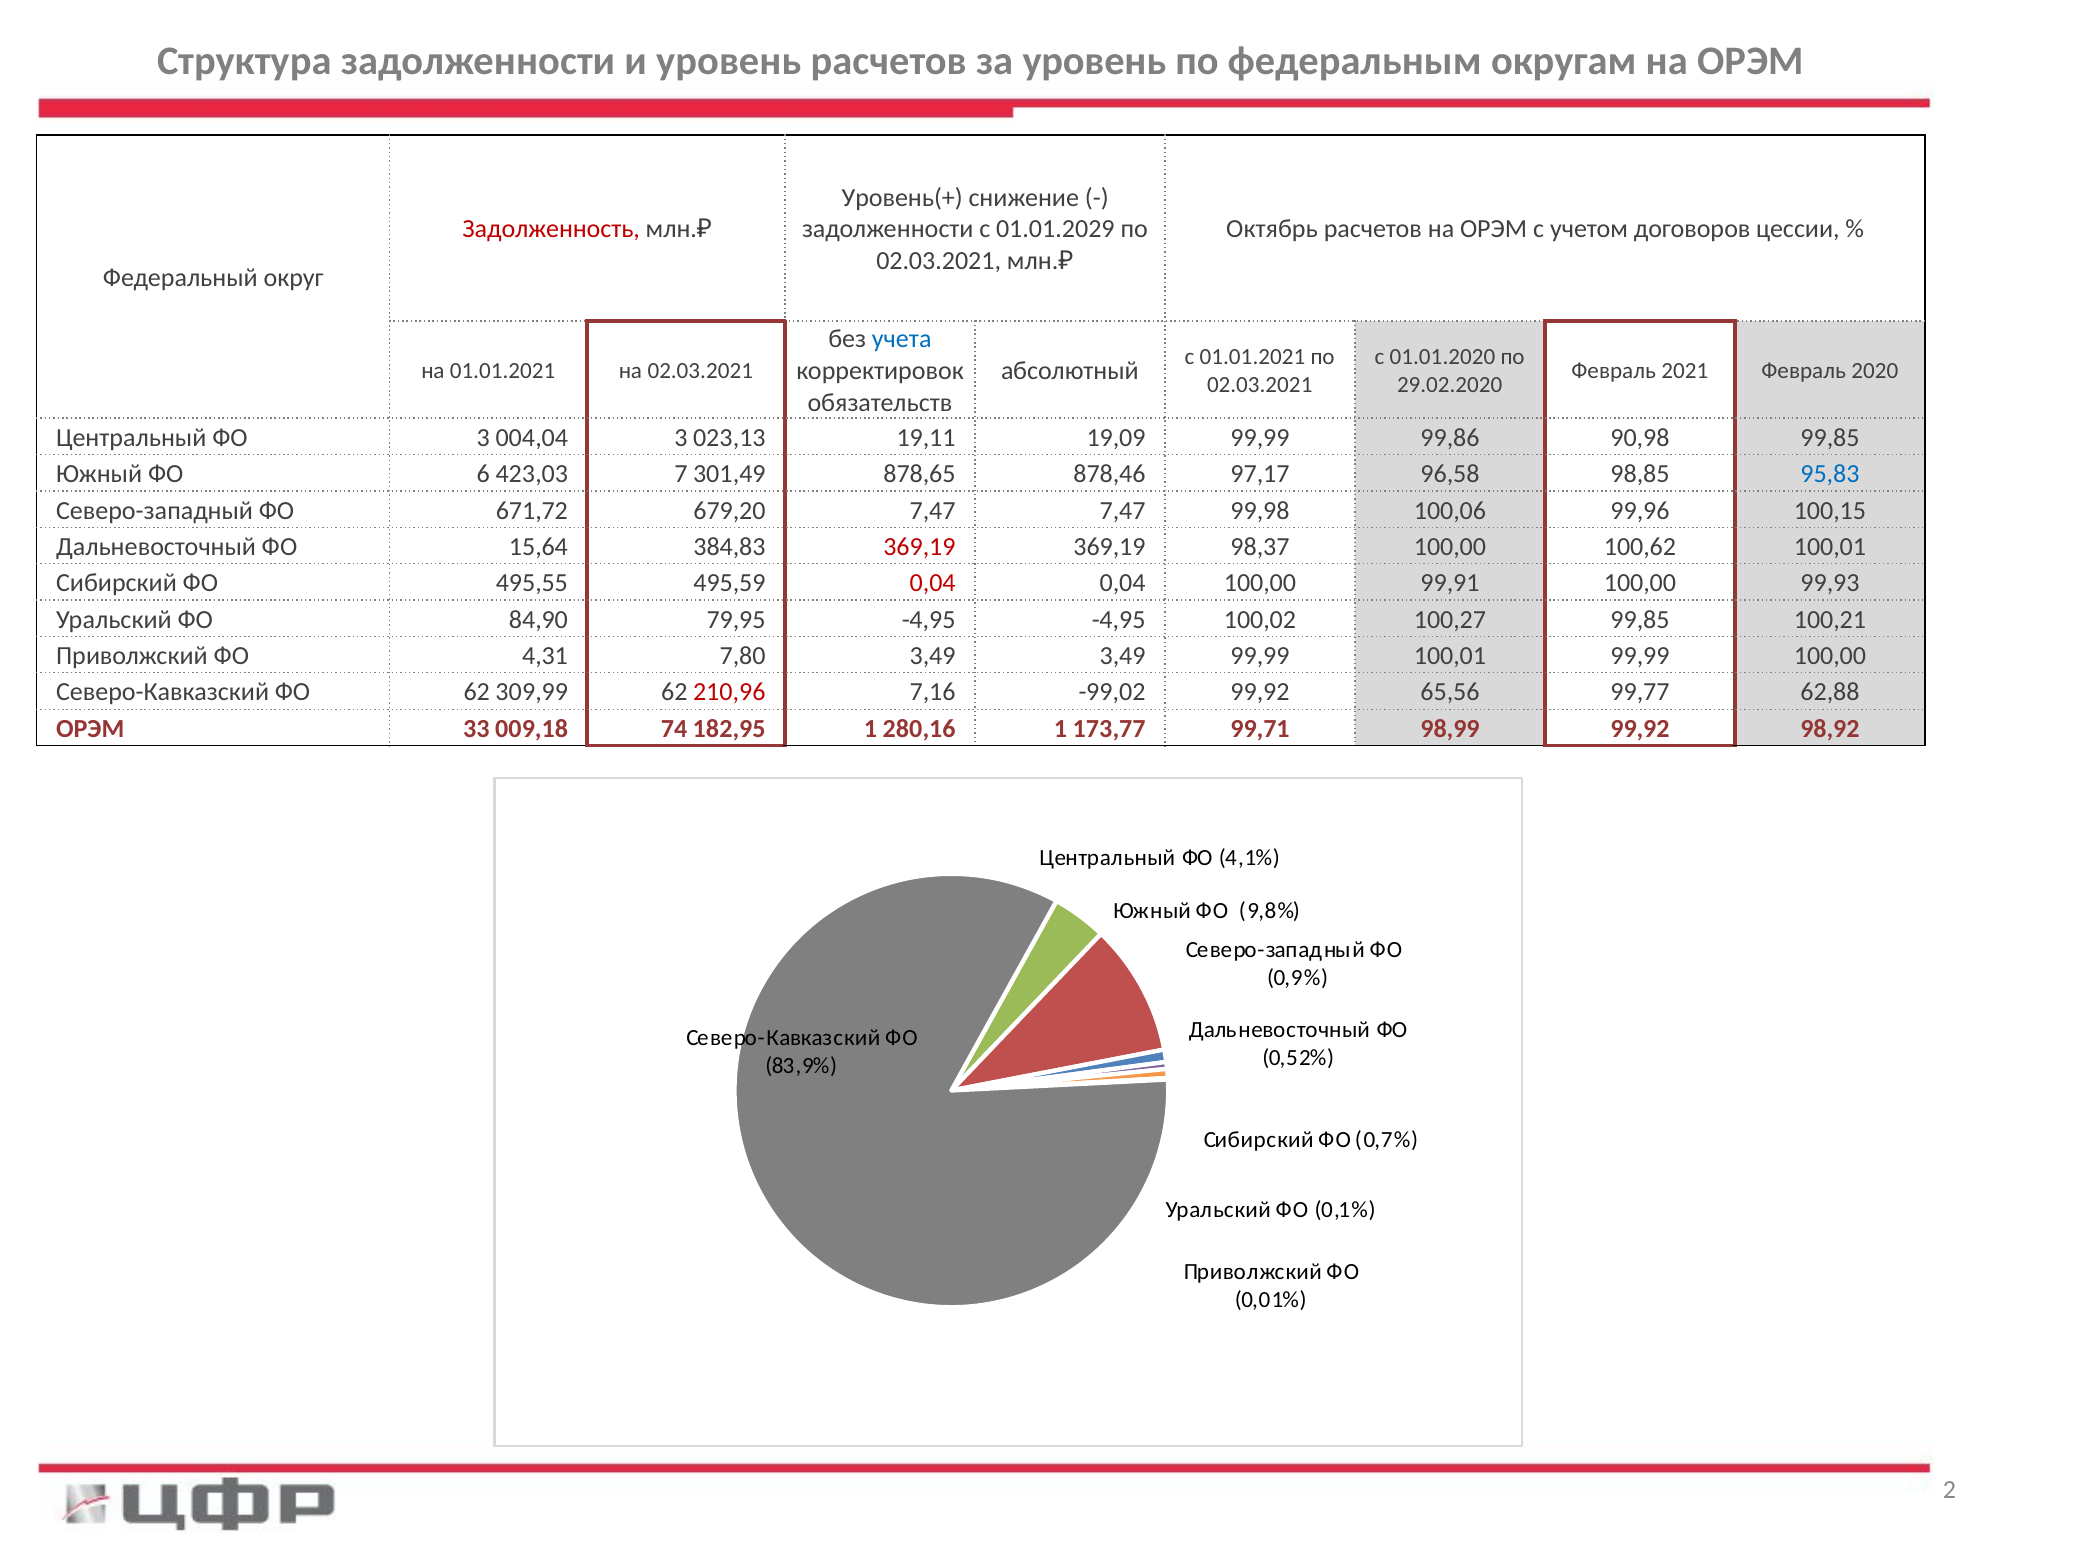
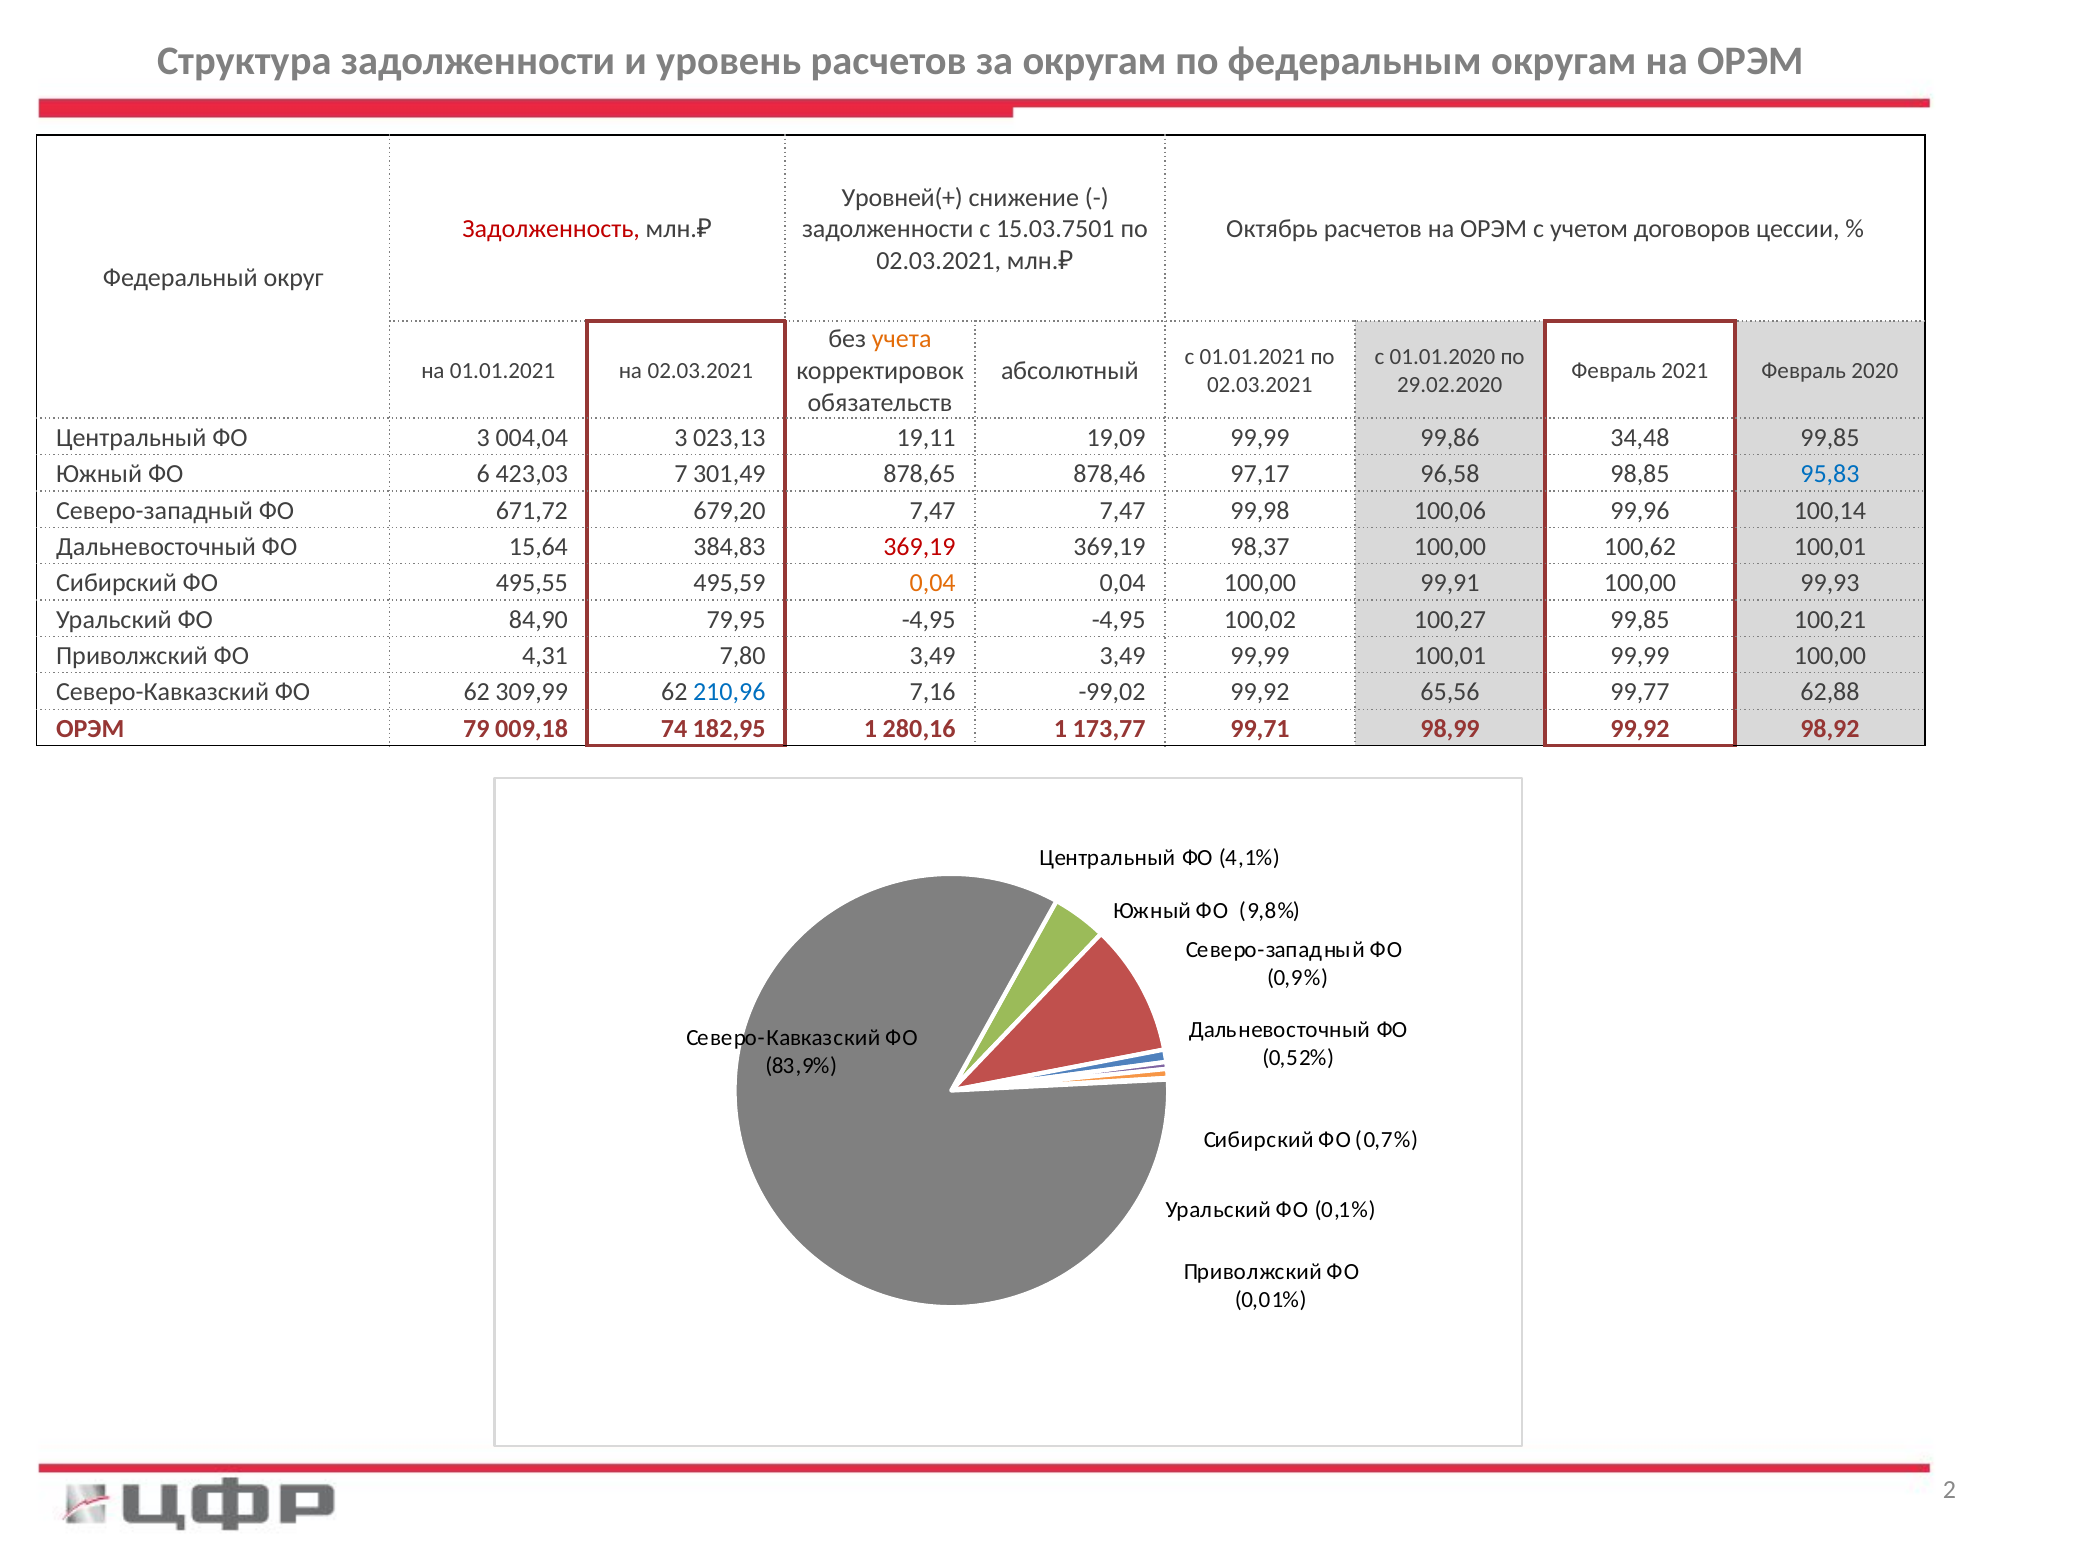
за уровень: уровень -> округам
Уровень(+: Уровень(+ -> Уровней(+
01.01.2029: 01.01.2029 -> 15.03.7501
учета colour: blue -> orange
90,98: 90,98 -> 34,48
100,15: 100,15 -> 100,14
0,04 at (933, 583) colour: red -> orange
210,96 colour: red -> blue
33: 33 -> 79
